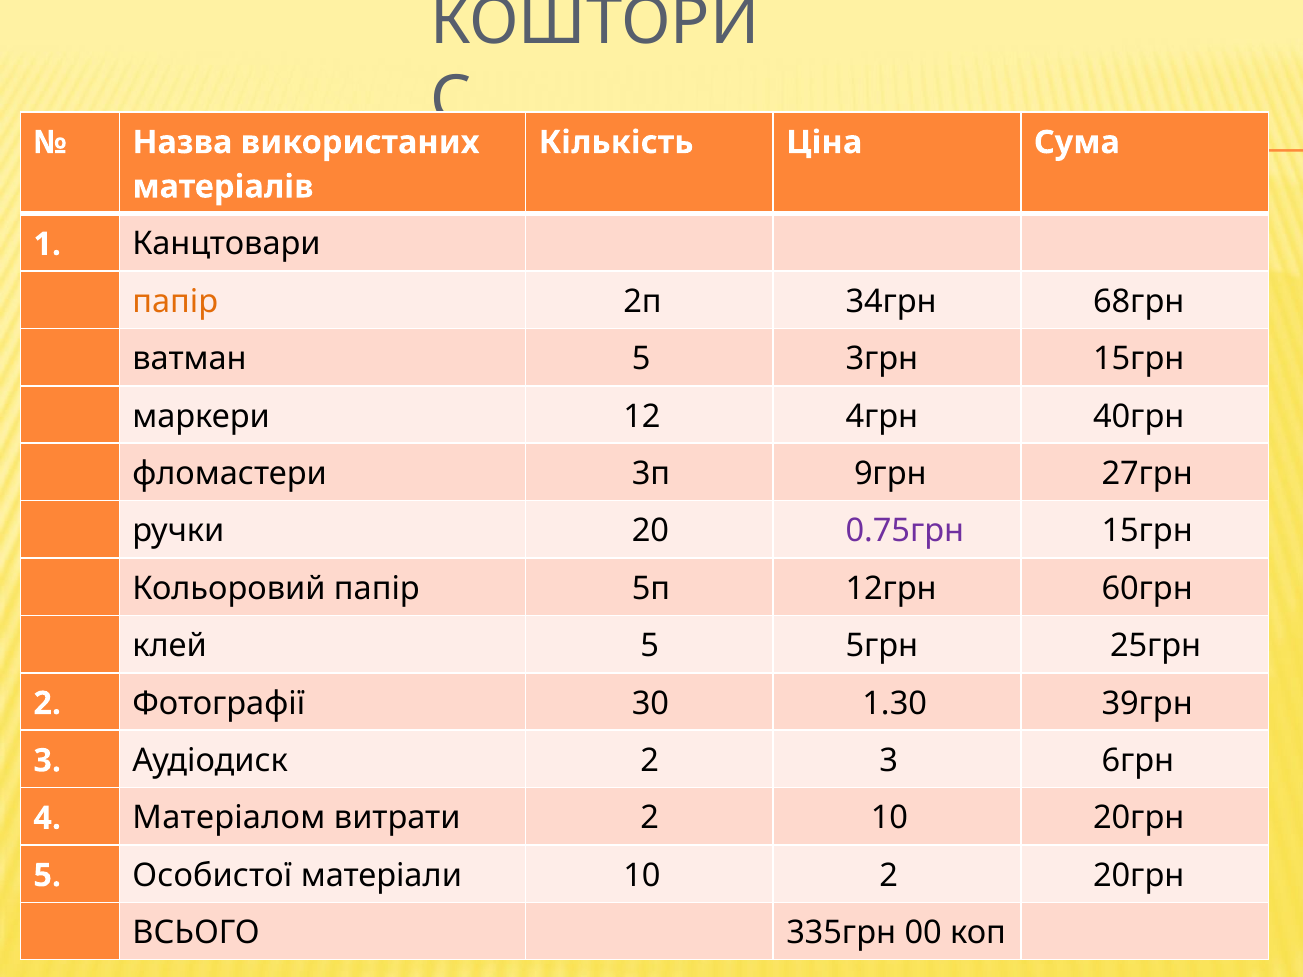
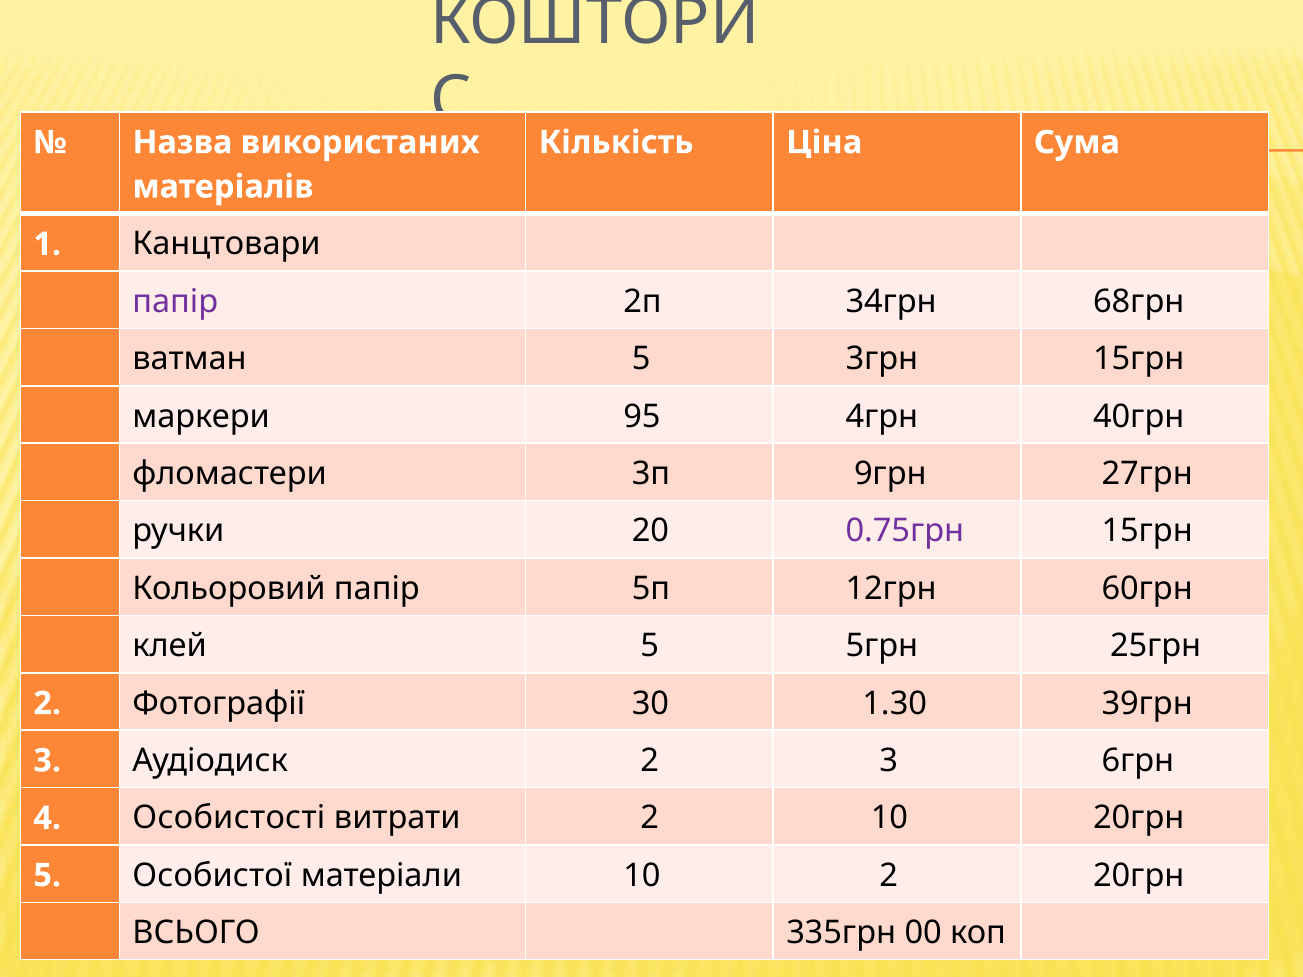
папір at (175, 302) colour: orange -> purple
12: 12 -> 95
Матеріалом: Матеріалом -> Особистості
